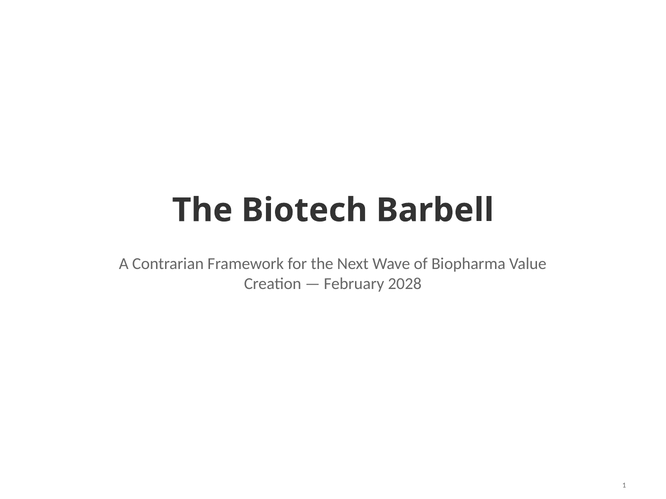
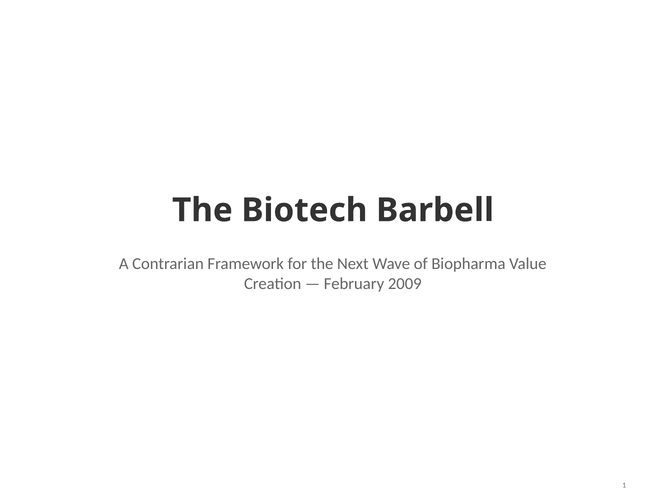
2028: 2028 -> 2009
